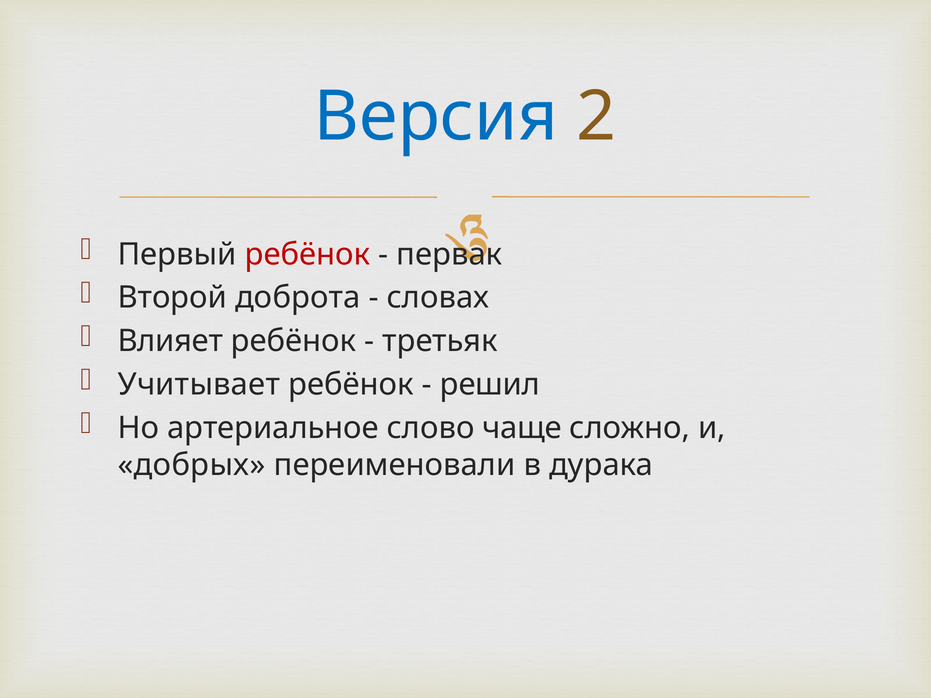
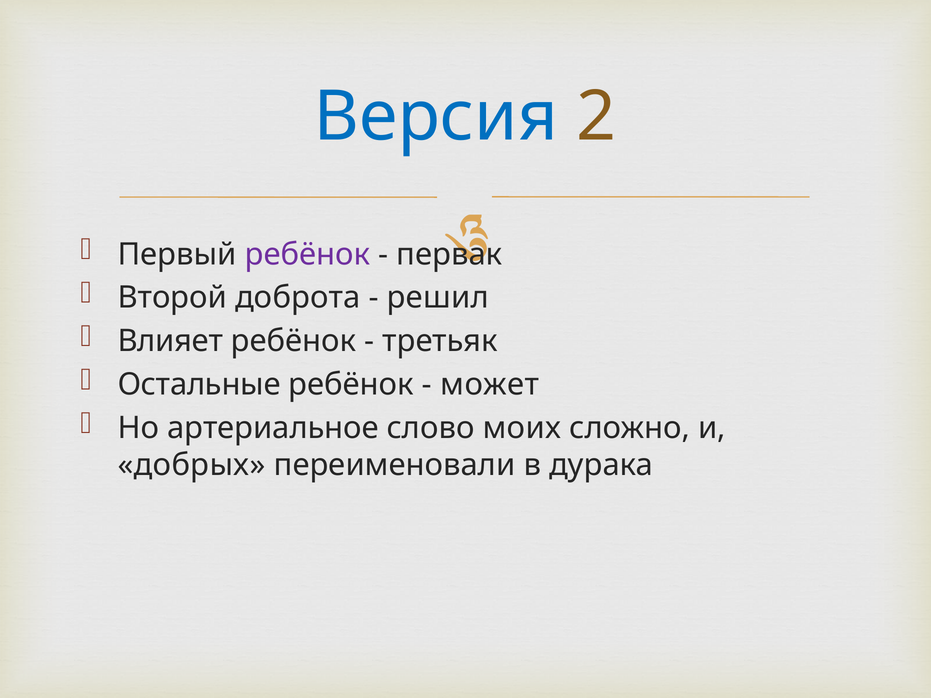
ребёнок at (308, 254) colour: red -> purple
словах: словах -> решил
Учитывает: Учитывает -> Остальные
решил: решил -> может
чаще: чаще -> моих
